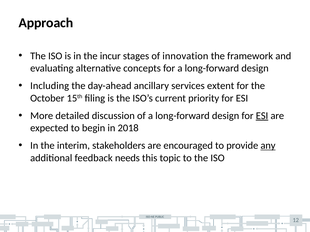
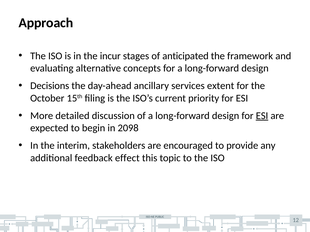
innovation: innovation -> anticipated
Including: Including -> Decisions
2018: 2018 -> 2098
any underline: present -> none
needs: needs -> effect
